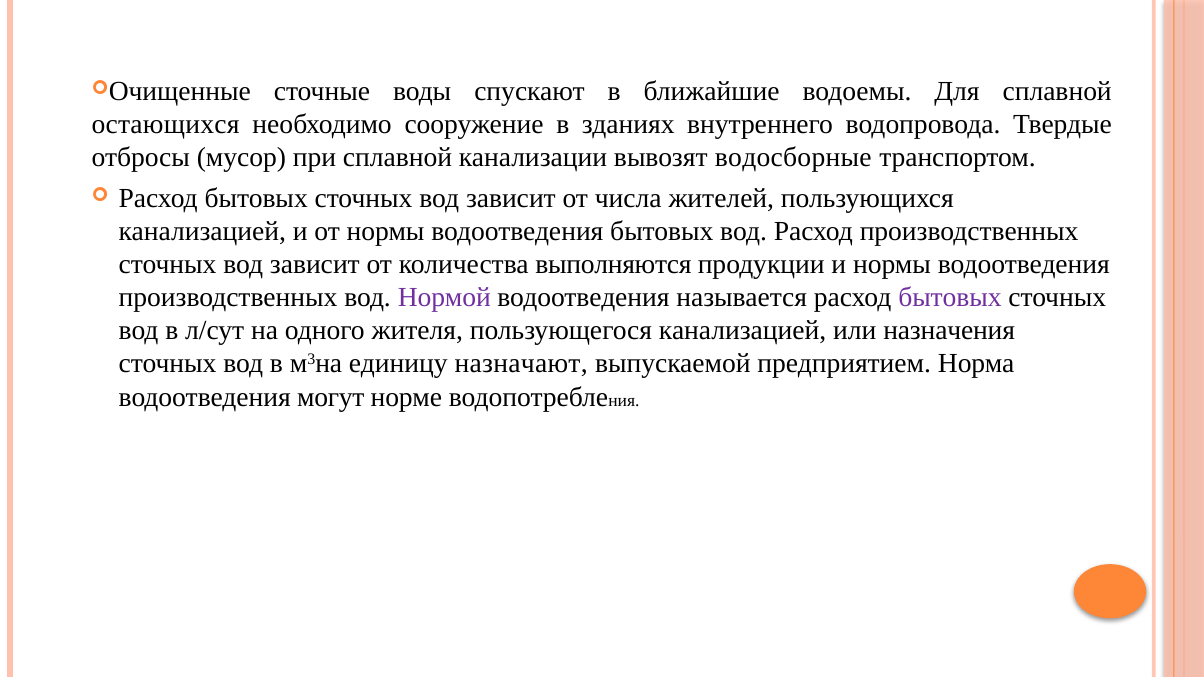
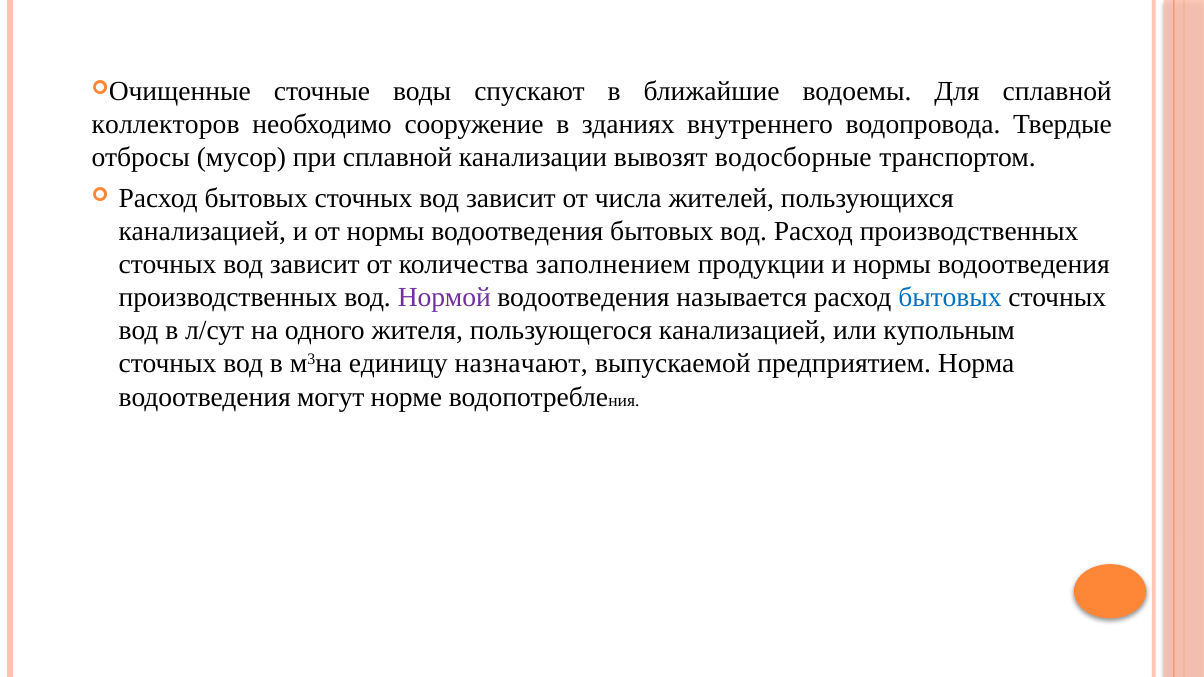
остающихся: остающихся -> коллекторов
выполняются: выполняются -> заполнением
бытовых at (950, 298) colour: purple -> blue
назначения: назначения -> купольным
